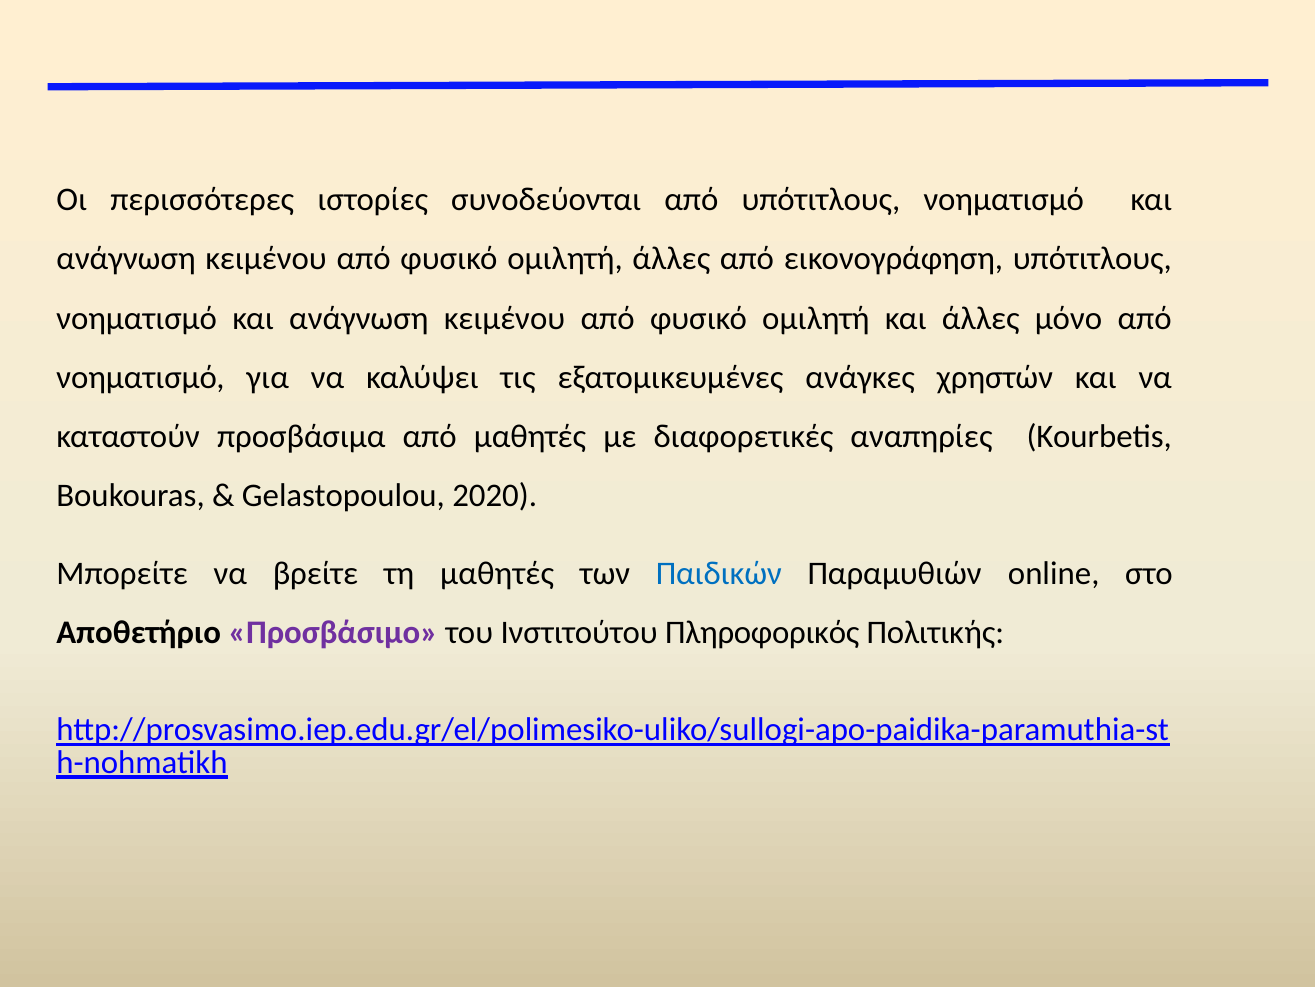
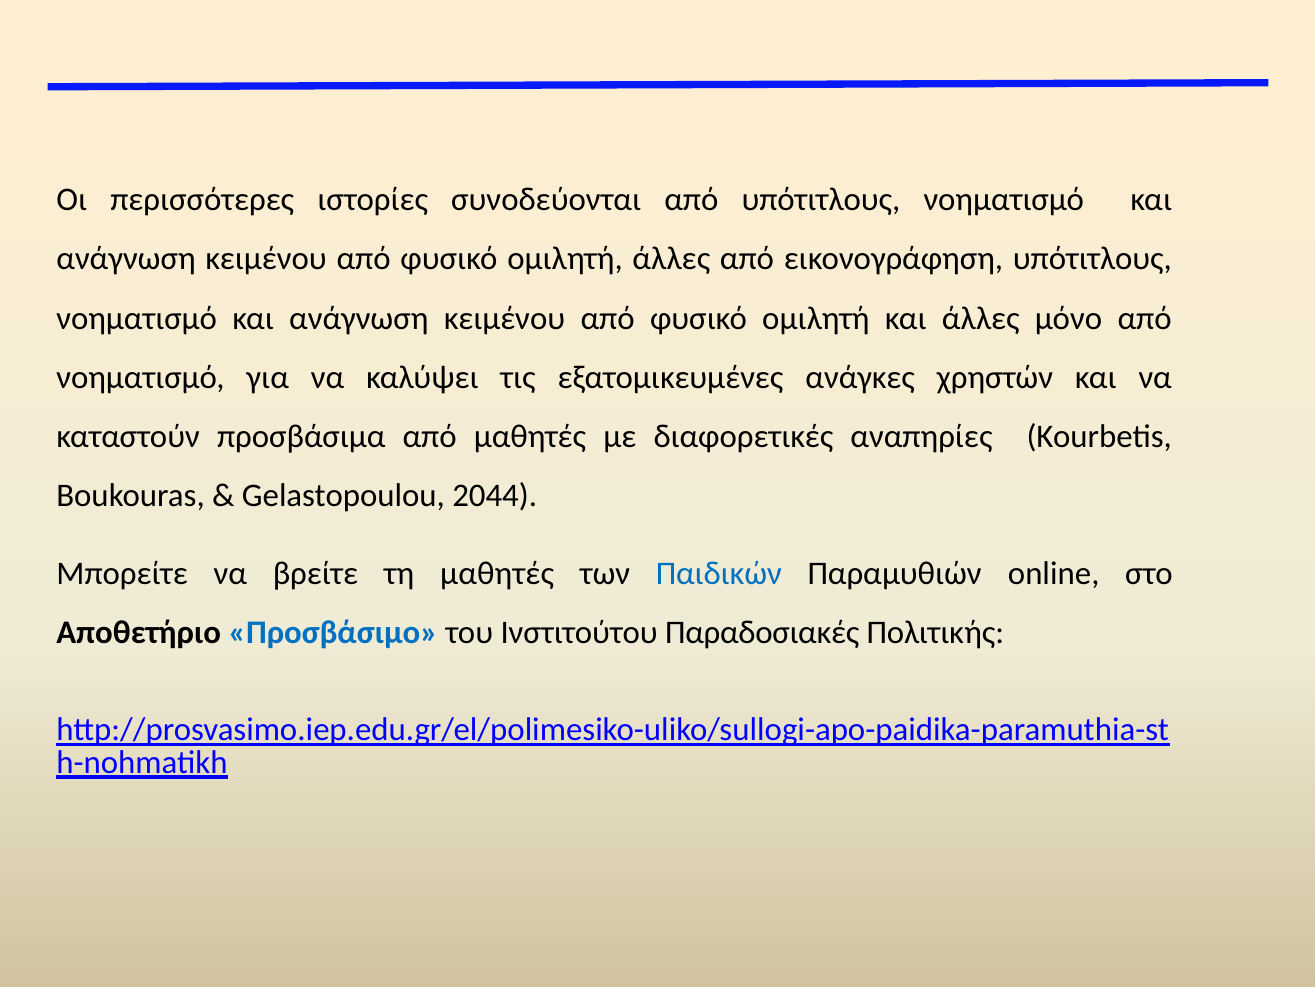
2020: 2020 -> 2044
Προσβάσιμο colour: purple -> blue
Πληροφορικός: Πληροφορικός -> Παραδοσιακές
